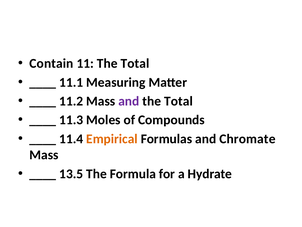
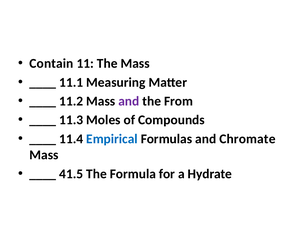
11 The Total: Total -> Mass
Total at (178, 101): Total -> From
Empirical colour: orange -> blue
13.5: 13.5 -> 41.5
